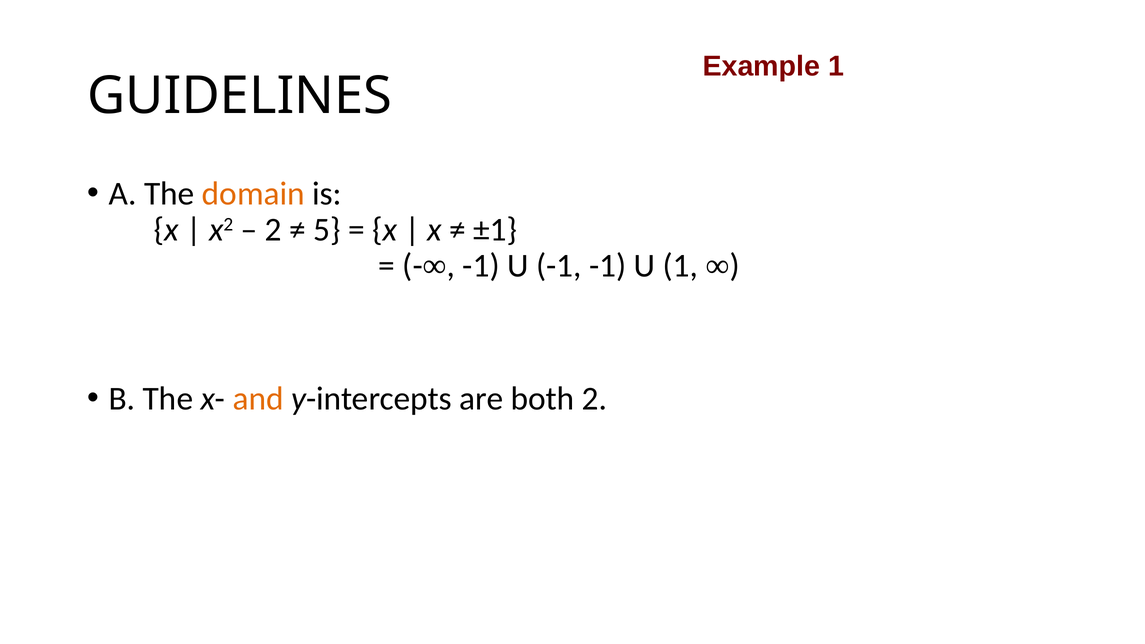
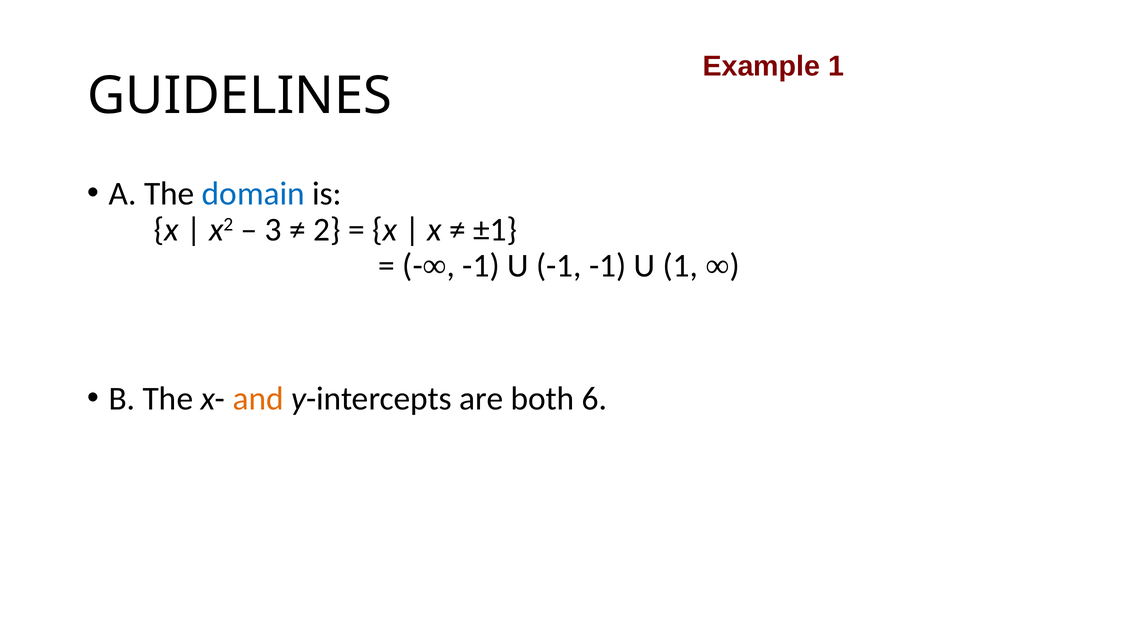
domain colour: orange -> blue
2 at (273, 230): 2 -> 3
5: 5 -> 2
both 2: 2 -> 6
